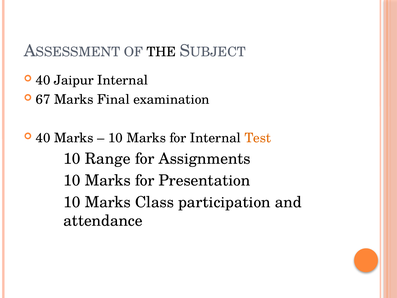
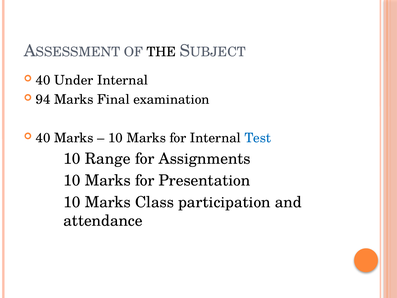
Jaipur: Jaipur -> Under
67: 67 -> 94
Test colour: orange -> blue
